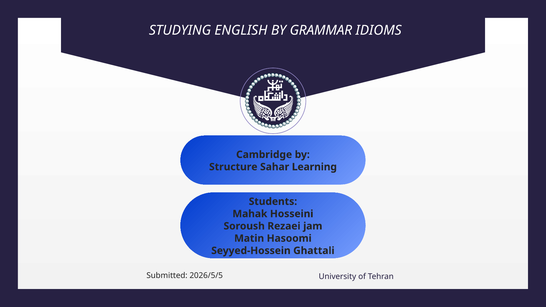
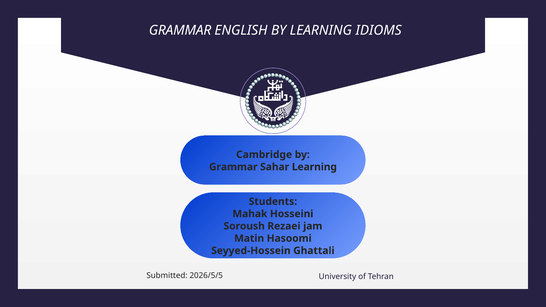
STUDYING at (180, 30): STUDYING -> GRAMMAR
BY GRAMMAR: GRAMMAR -> LEARNING
Structure at (233, 167): Structure -> Grammar
